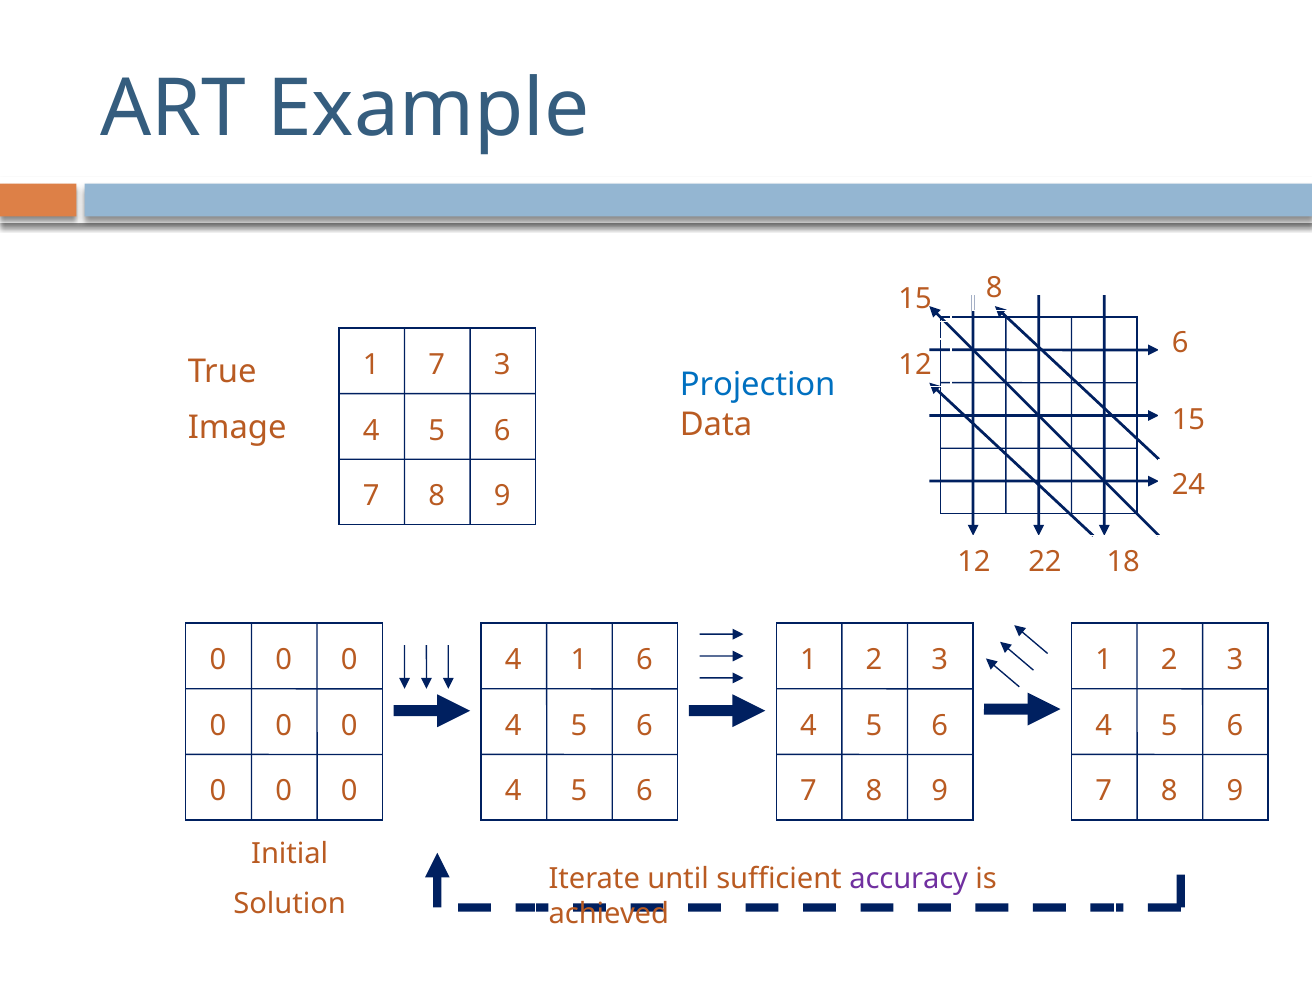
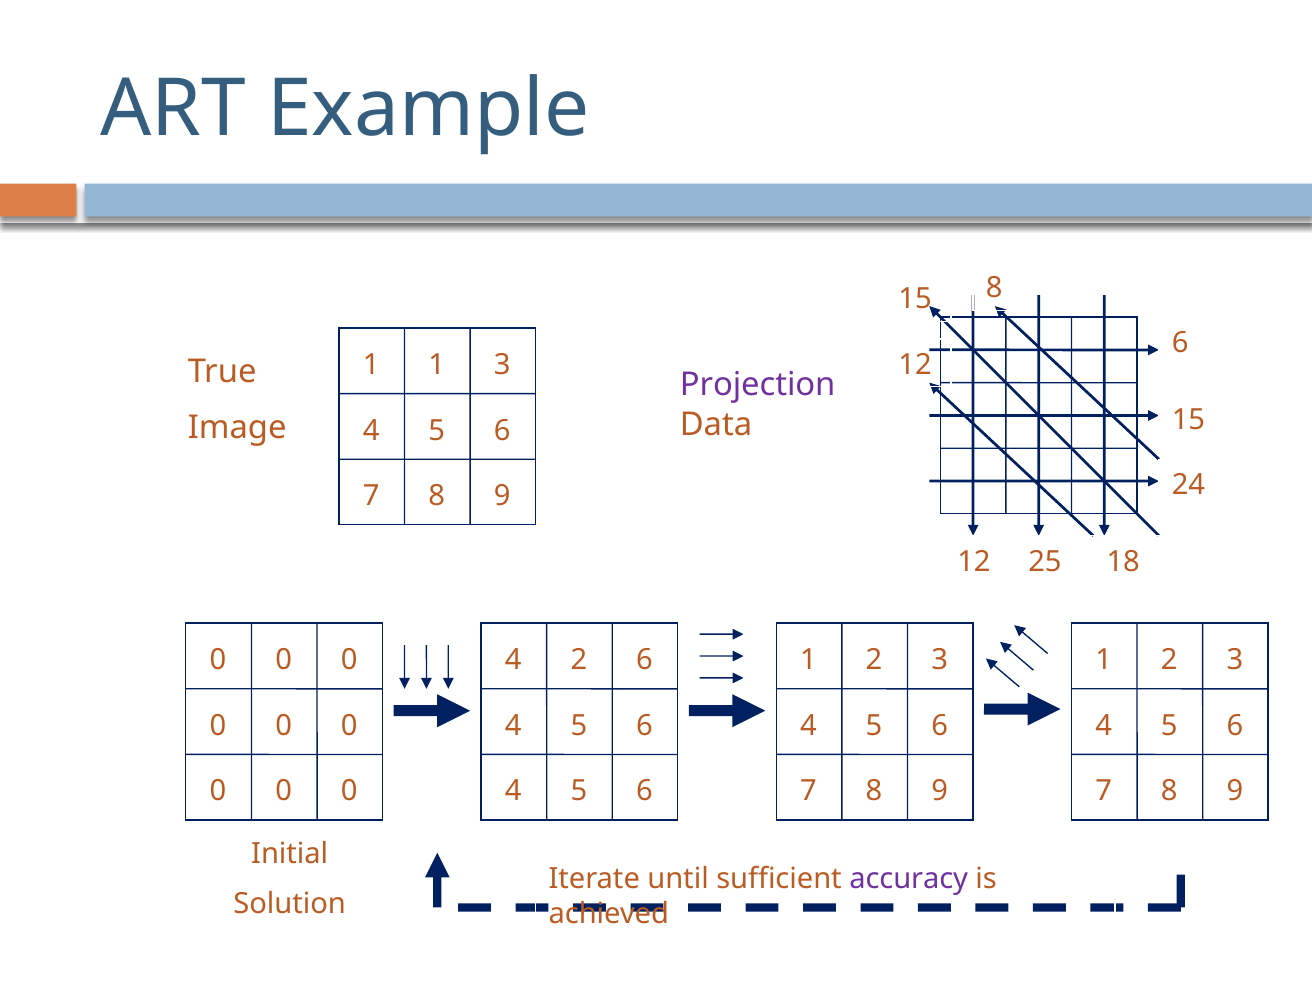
1 7: 7 -> 1
Projection colour: blue -> purple
22: 22 -> 25
4 1: 1 -> 2
